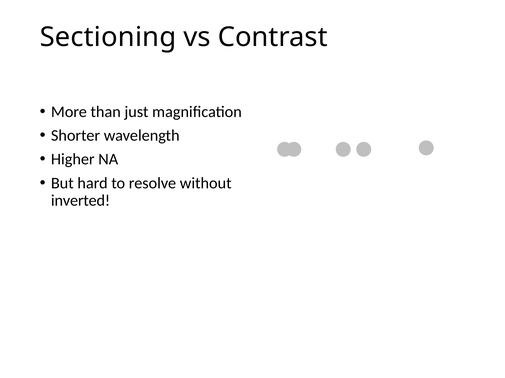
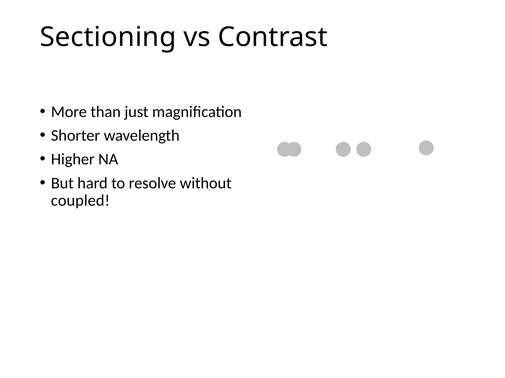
inverted: inverted -> coupled
